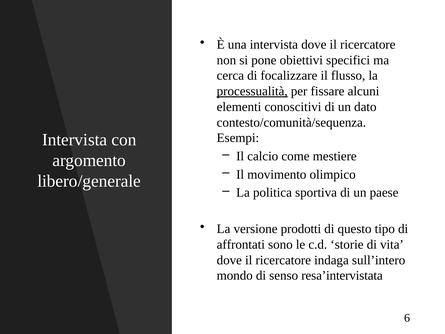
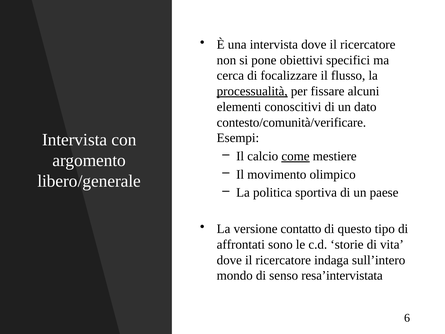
contesto/comunità/sequenza: contesto/comunità/sequenza -> contesto/comunità/verificare
come underline: none -> present
prodotti: prodotti -> contatto
